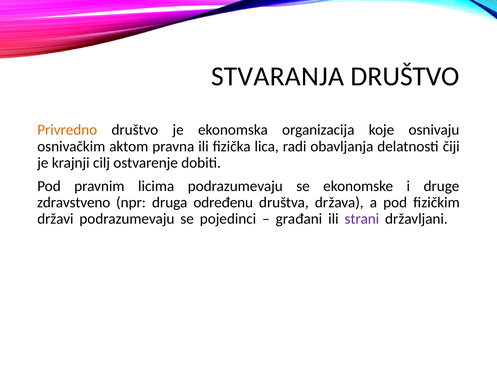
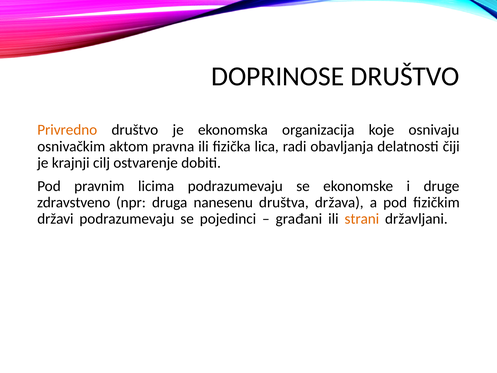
STVARANJA: STVARANJA -> DOPRINOSE
određenu: određenu -> nanesenu
strani colour: purple -> orange
